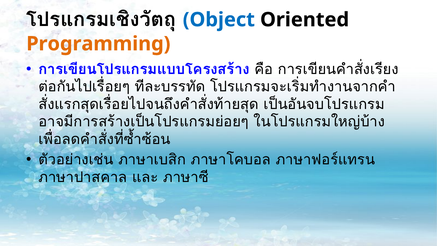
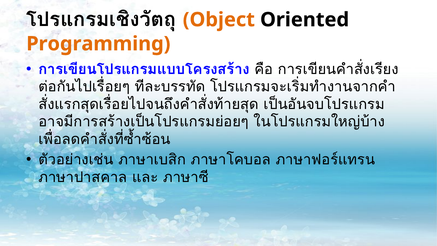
Object colour: blue -> orange
